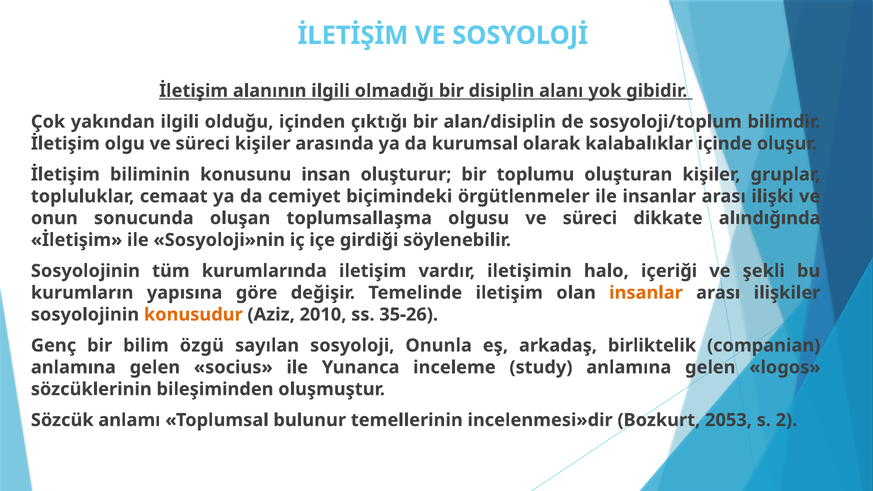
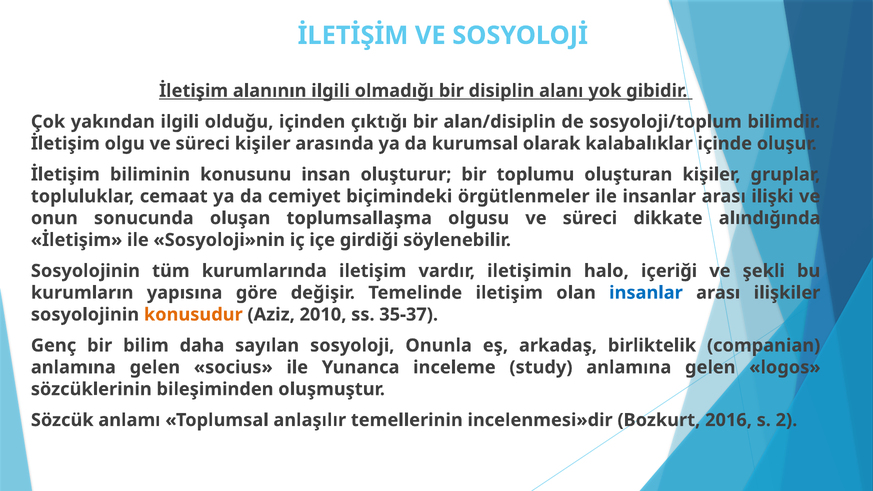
insanlar at (646, 293) colour: orange -> blue
35-26: 35-26 -> 35-37
özgü: özgü -> daha
bulunur: bulunur -> anlaşılır
2053: 2053 -> 2016
